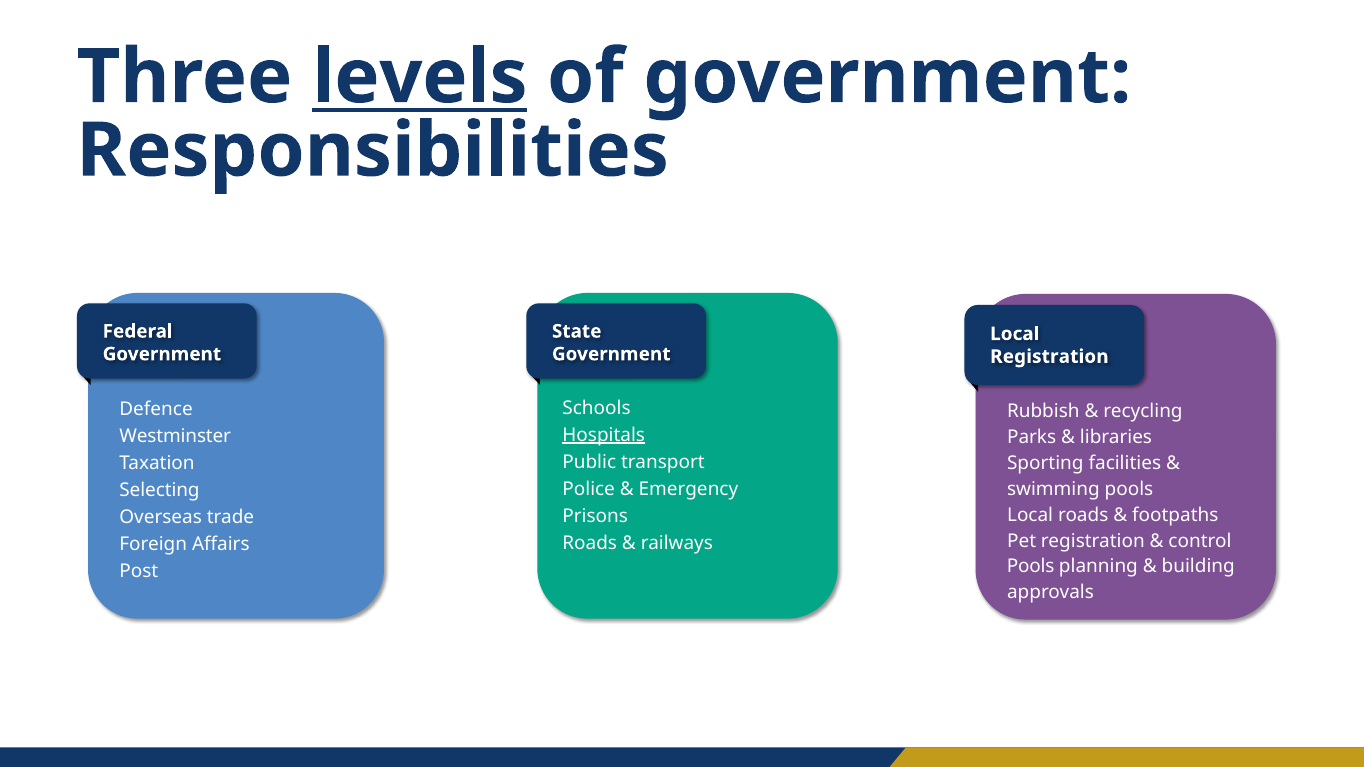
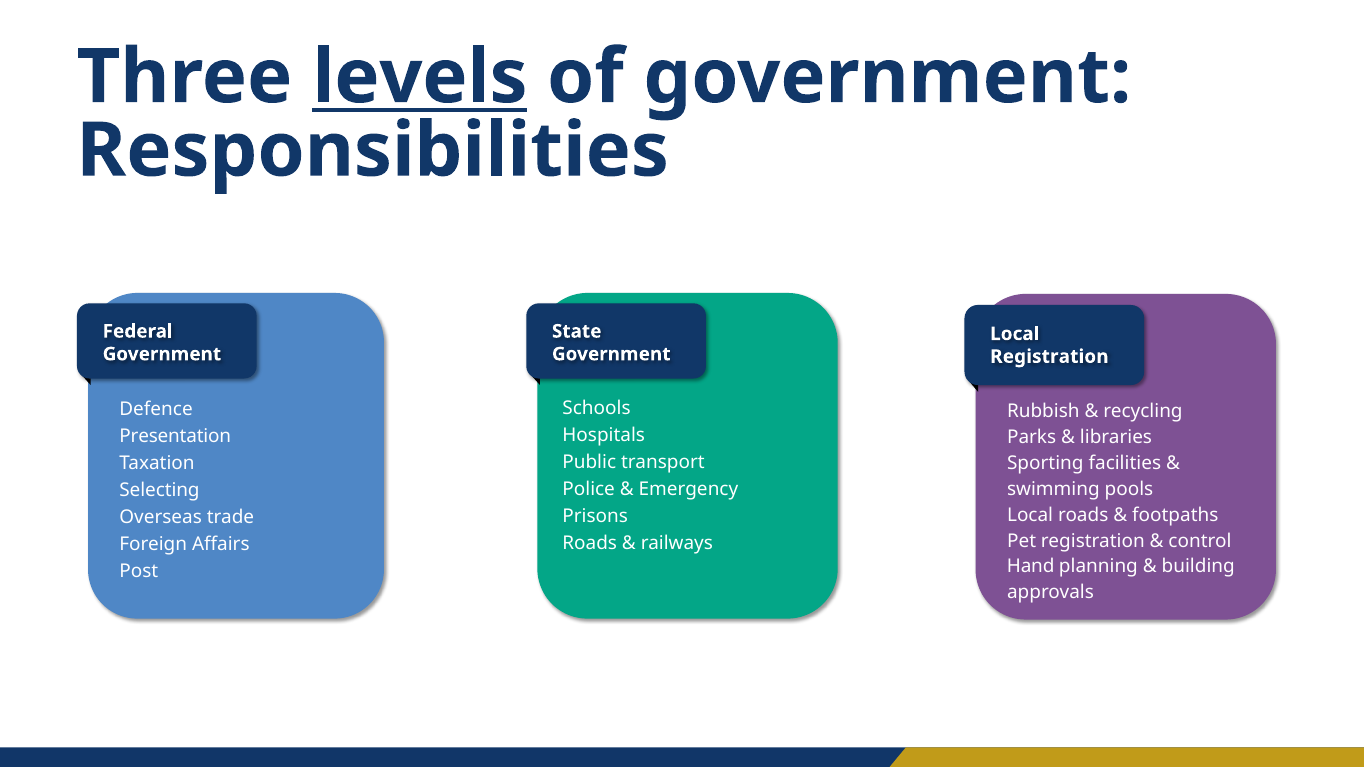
Hospitals underline: present -> none
Westminster: Westminster -> Presentation
Pools at (1031, 567): Pools -> Hand
